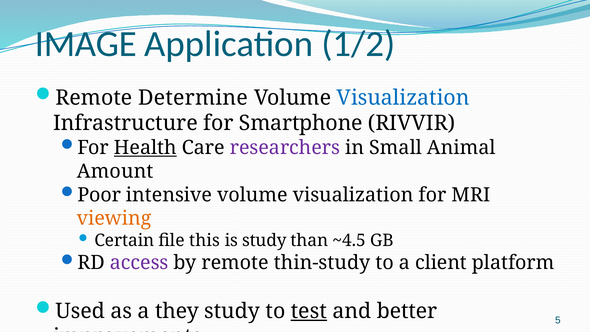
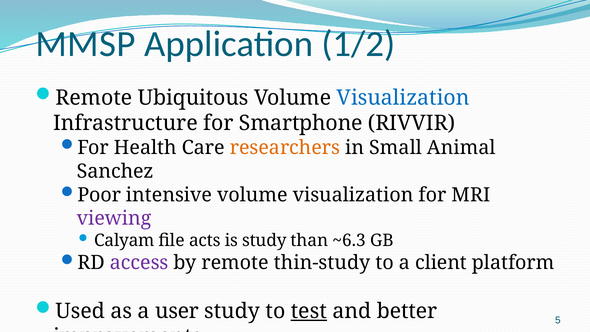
IMAGE: IMAGE -> MMSP
Determine: Determine -> Ubiquitous
Health underline: present -> none
researchers colour: purple -> orange
Amount: Amount -> Sanchez
viewing colour: orange -> purple
Certain: Certain -> Calyam
this: this -> acts
~4.5: ~4.5 -> ~6.3
they: they -> user
